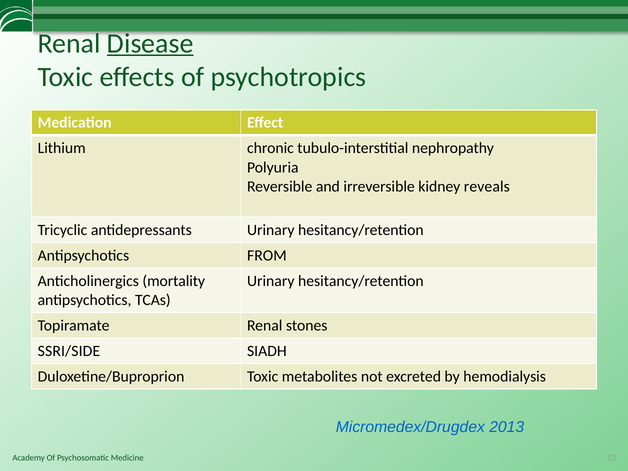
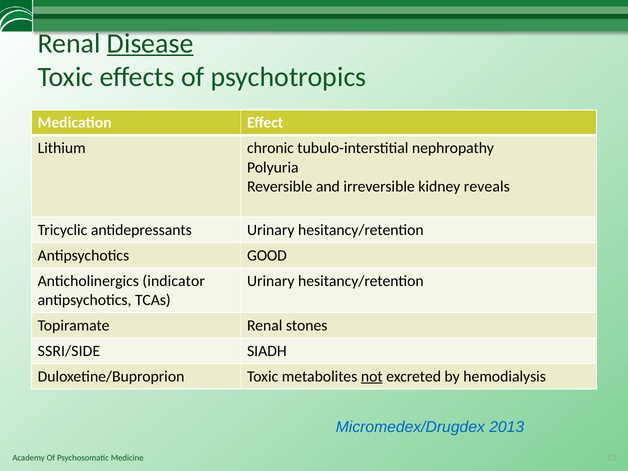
FROM: FROM -> GOOD
mortality: mortality -> indicator
not underline: none -> present
